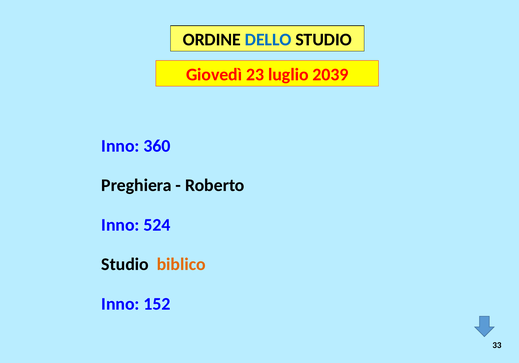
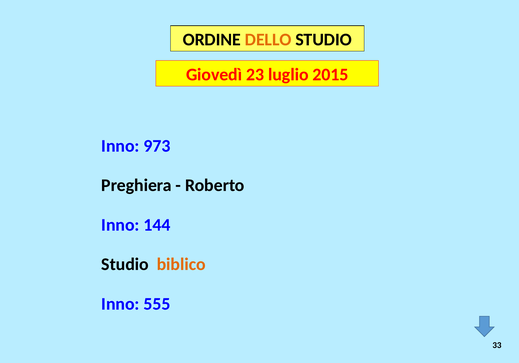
DELLO colour: blue -> orange
2039: 2039 -> 2015
360: 360 -> 973
524: 524 -> 144
152: 152 -> 555
